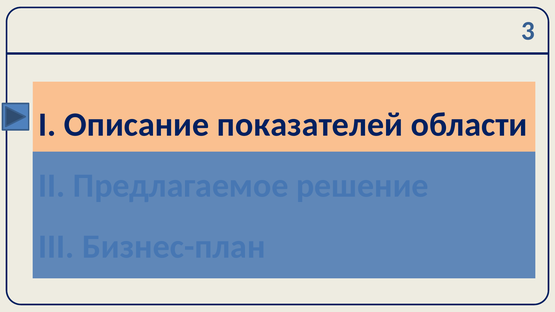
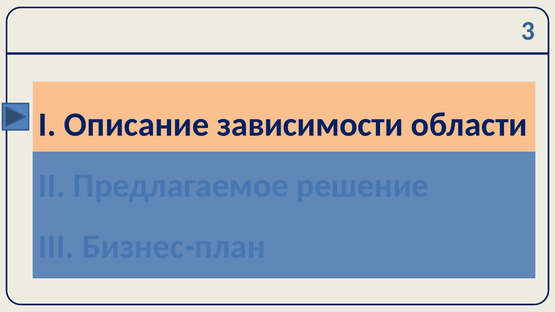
показателей: показателей -> зависимости
